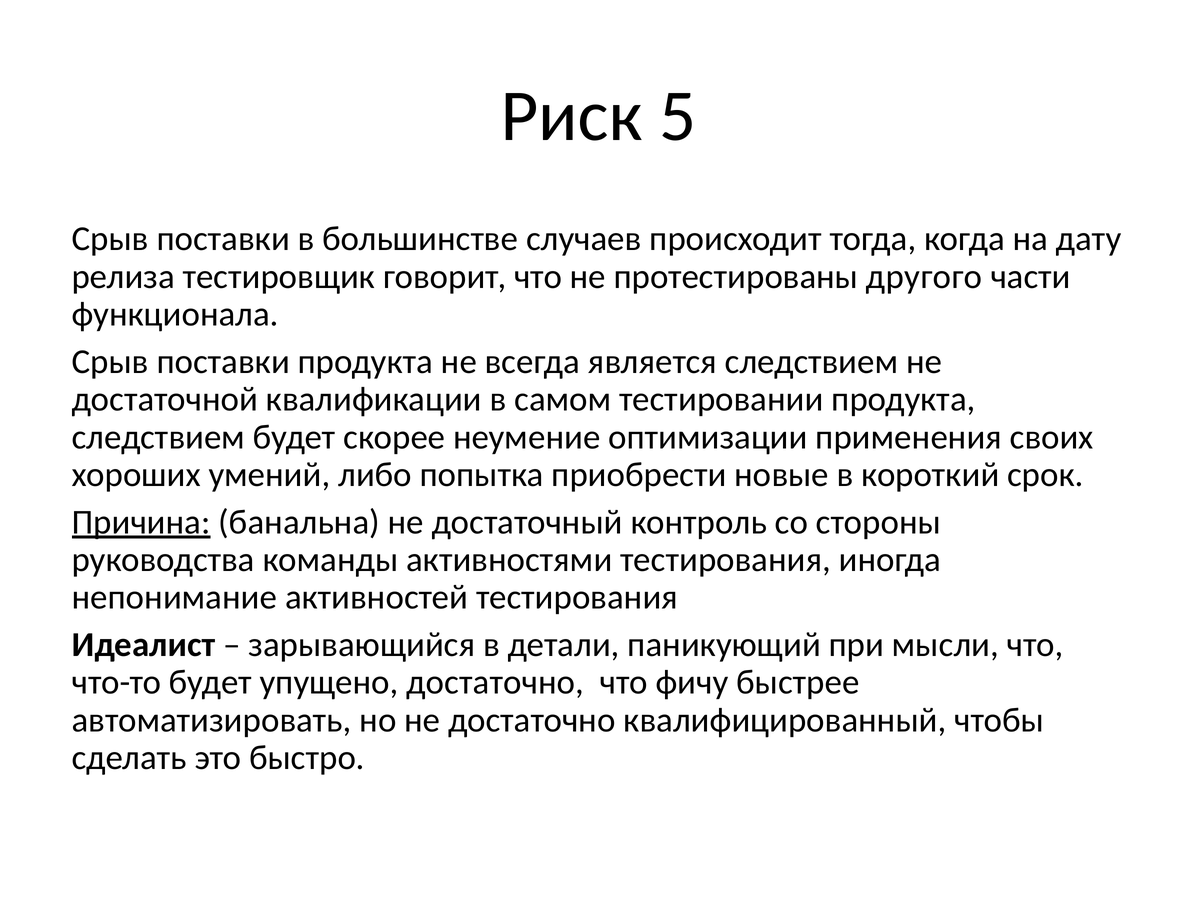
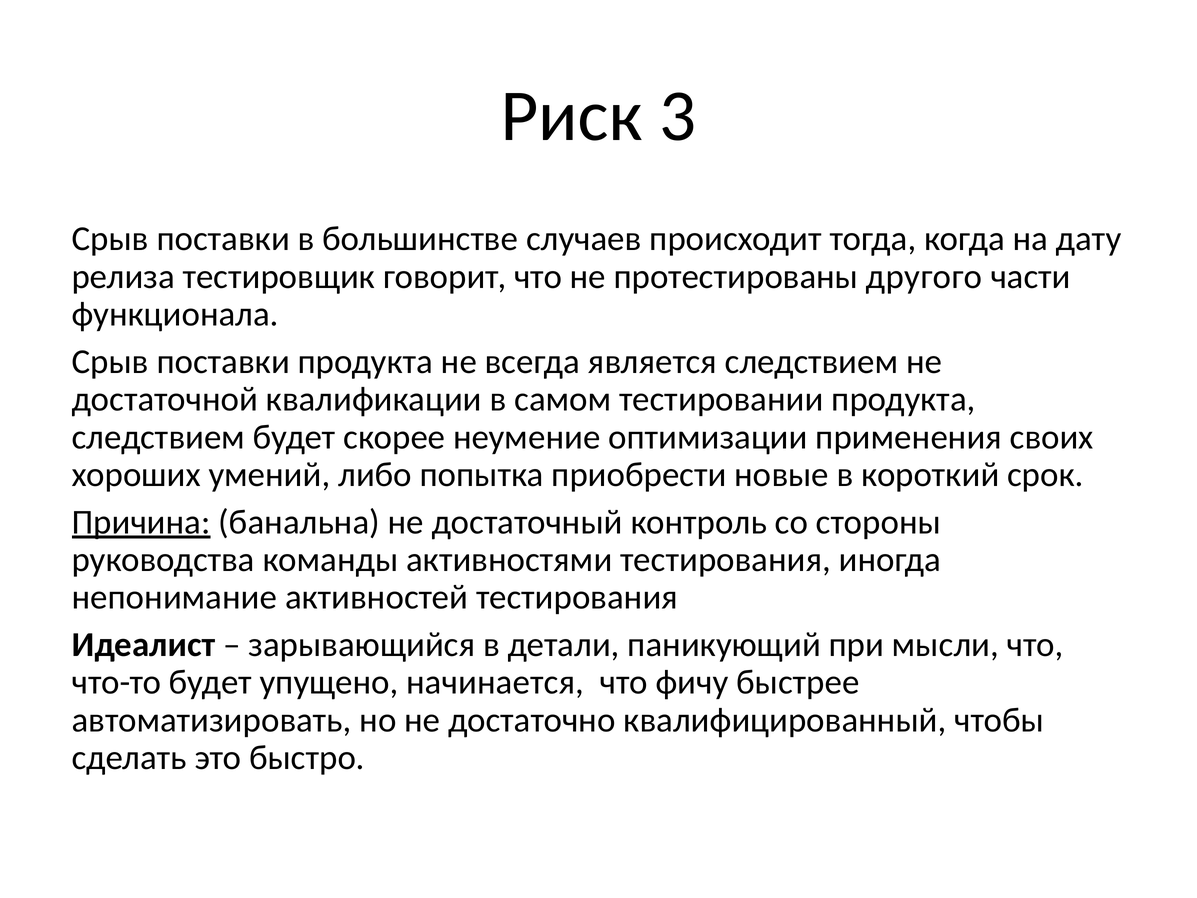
5: 5 -> 3
упущено достаточно: достаточно -> начинается
